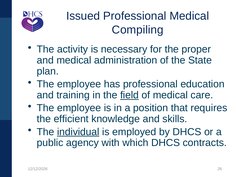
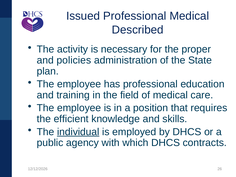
Compiling: Compiling -> Described
and medical: medical -> policies
field underline: present -> none
